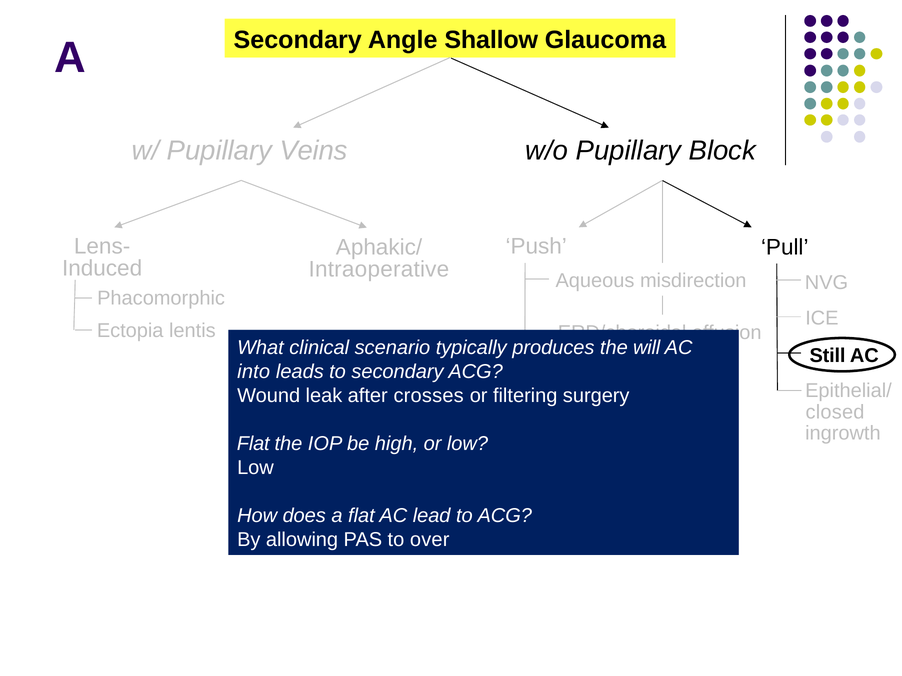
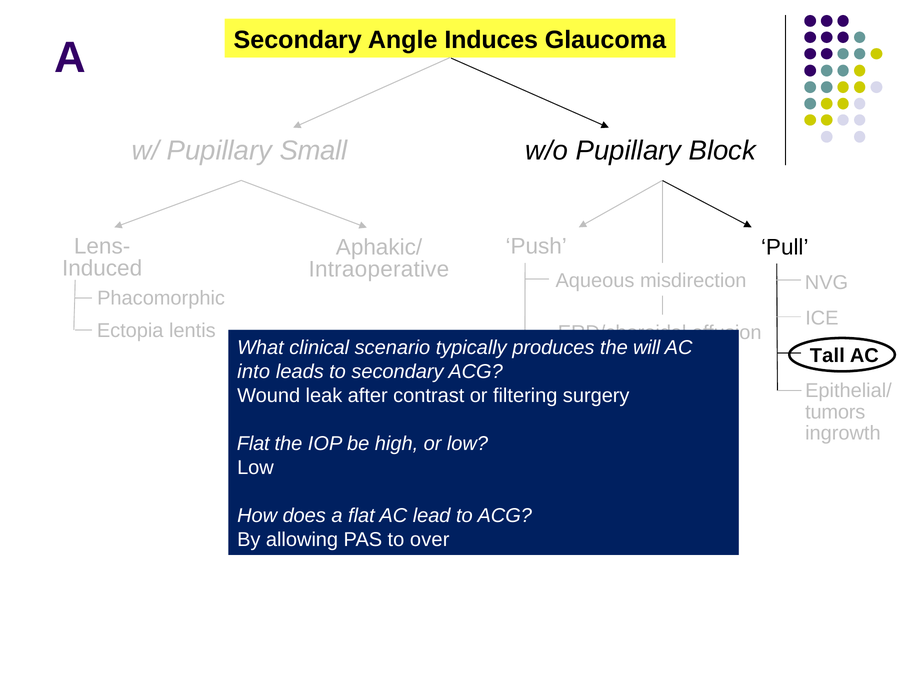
Shallow: Shallow -> Induces
Veins: Veins -> Small
Still: Still -> Tall
crosses: crosses -> contrast
closed: closed -> tumors
